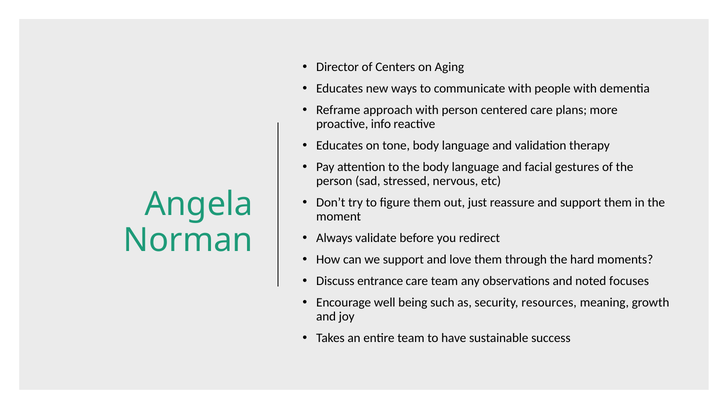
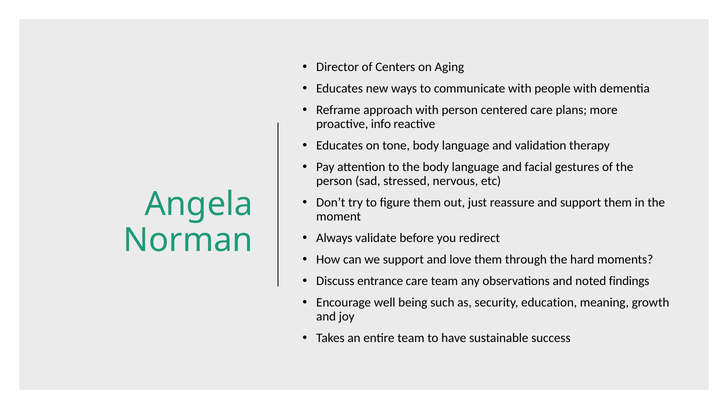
focuses: focuses -> findings
resources: resources -> education
